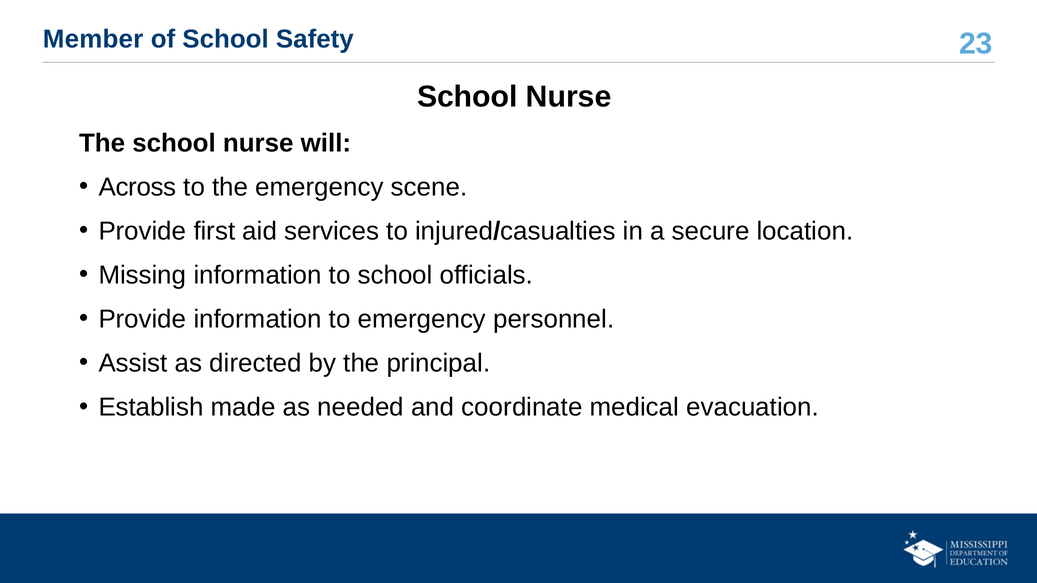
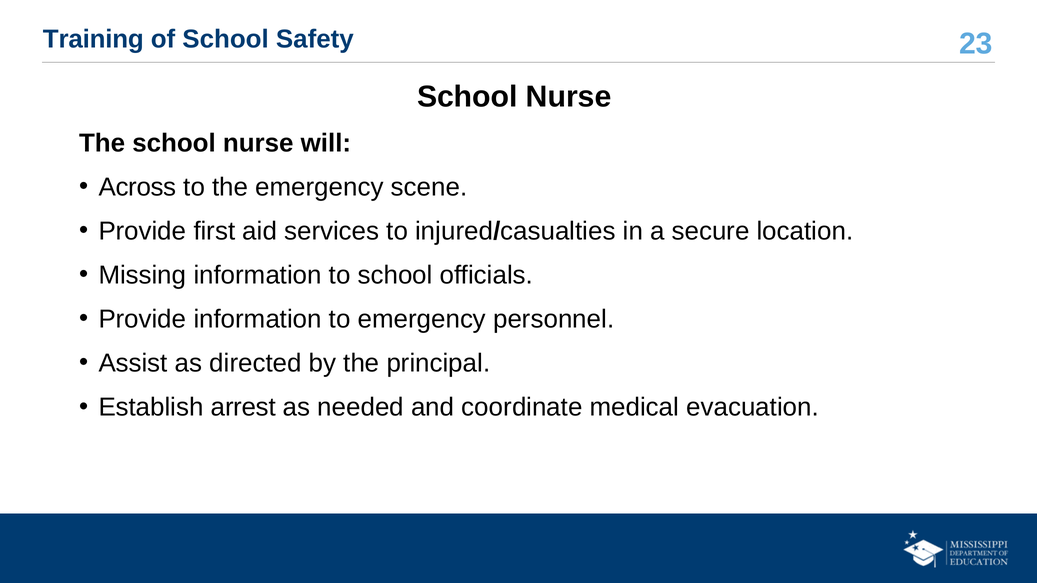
Member: Member -> Training
made: made -> arrest
